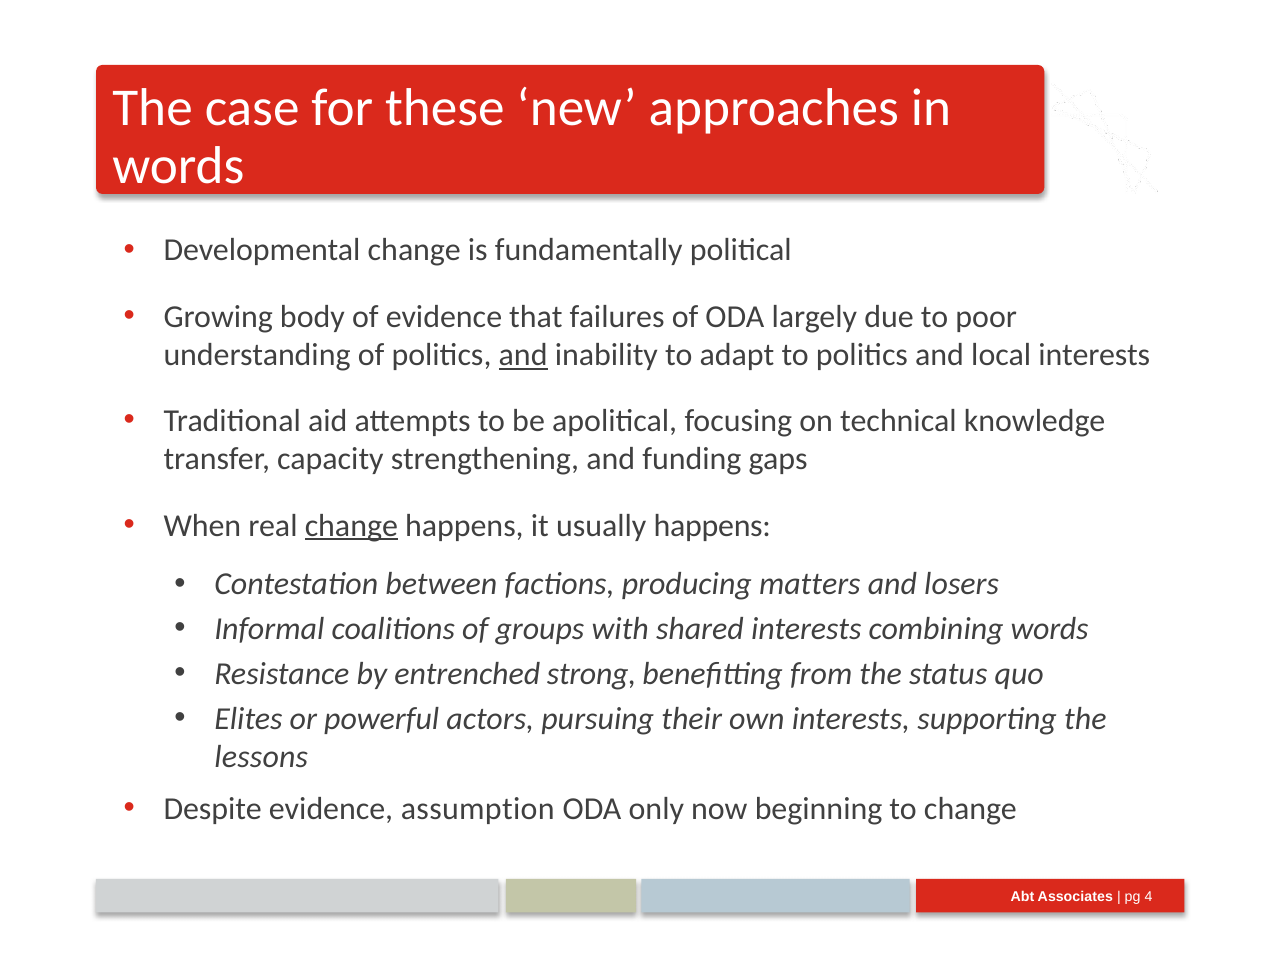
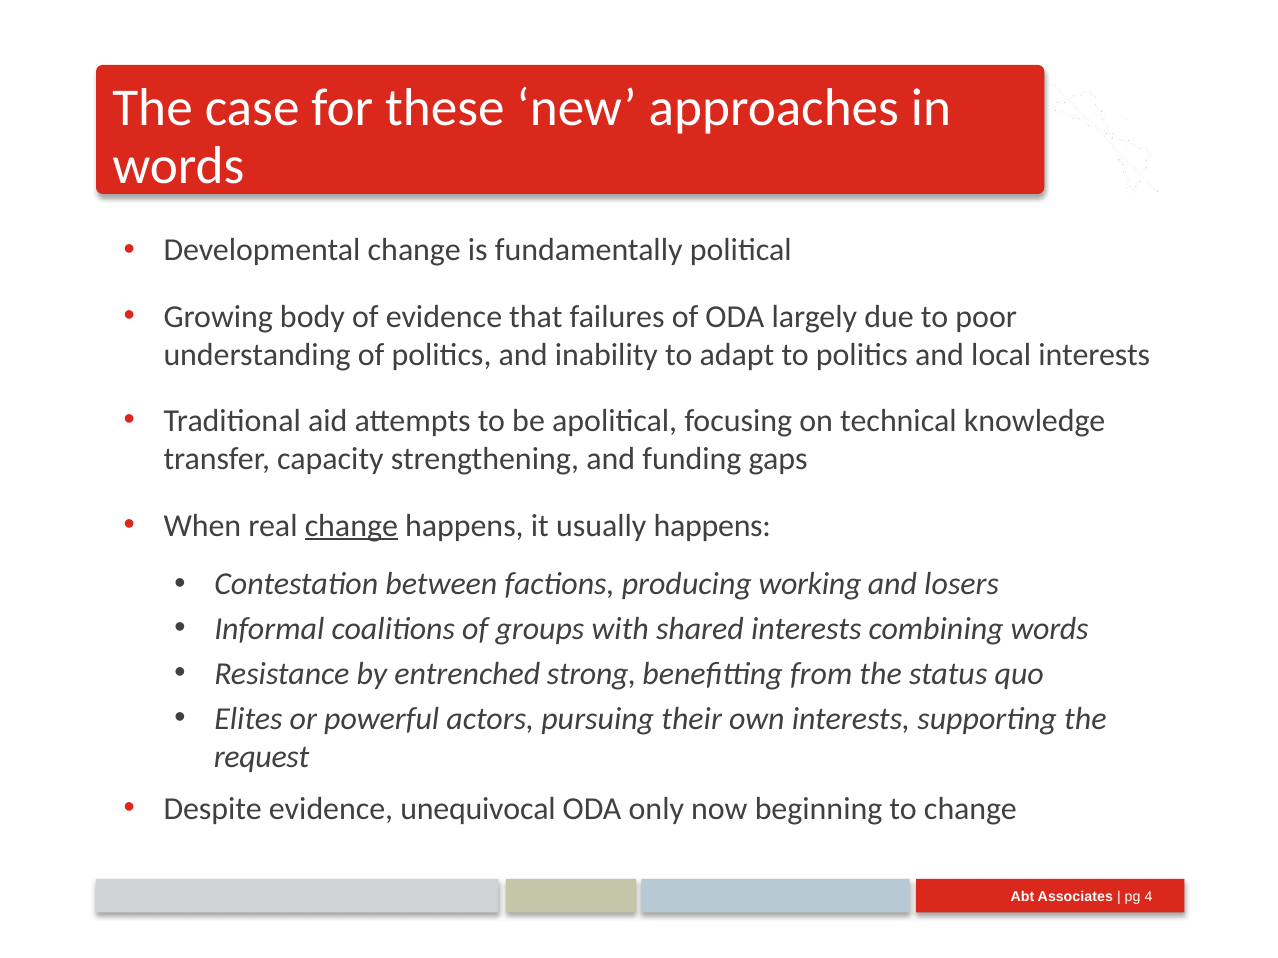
and at (523, 355) underline: present -> none
matters: matters -> working
lessons: lessons -> request
assumption: assumption -> unequivocal
